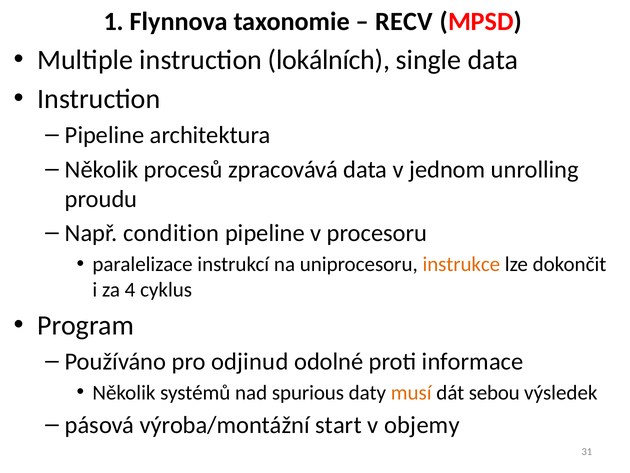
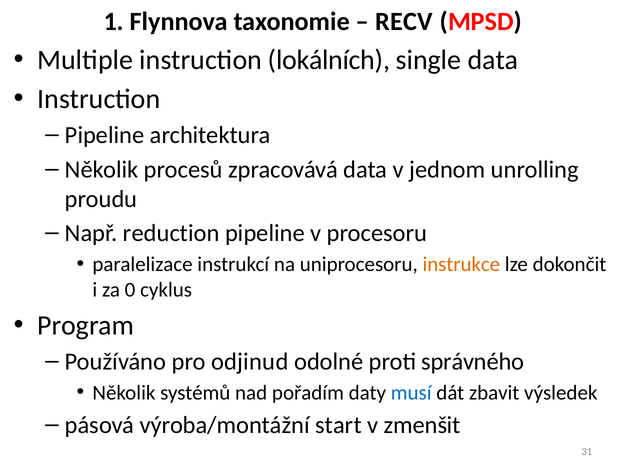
condition: condition -> reduction
4: 4 -> 0
informace: informace -> správného
spurious: spurious -> pořadím
musí colour: orange -> blue
sebou: sebou -> zbavit
objemy: objemy -> zmenšit
